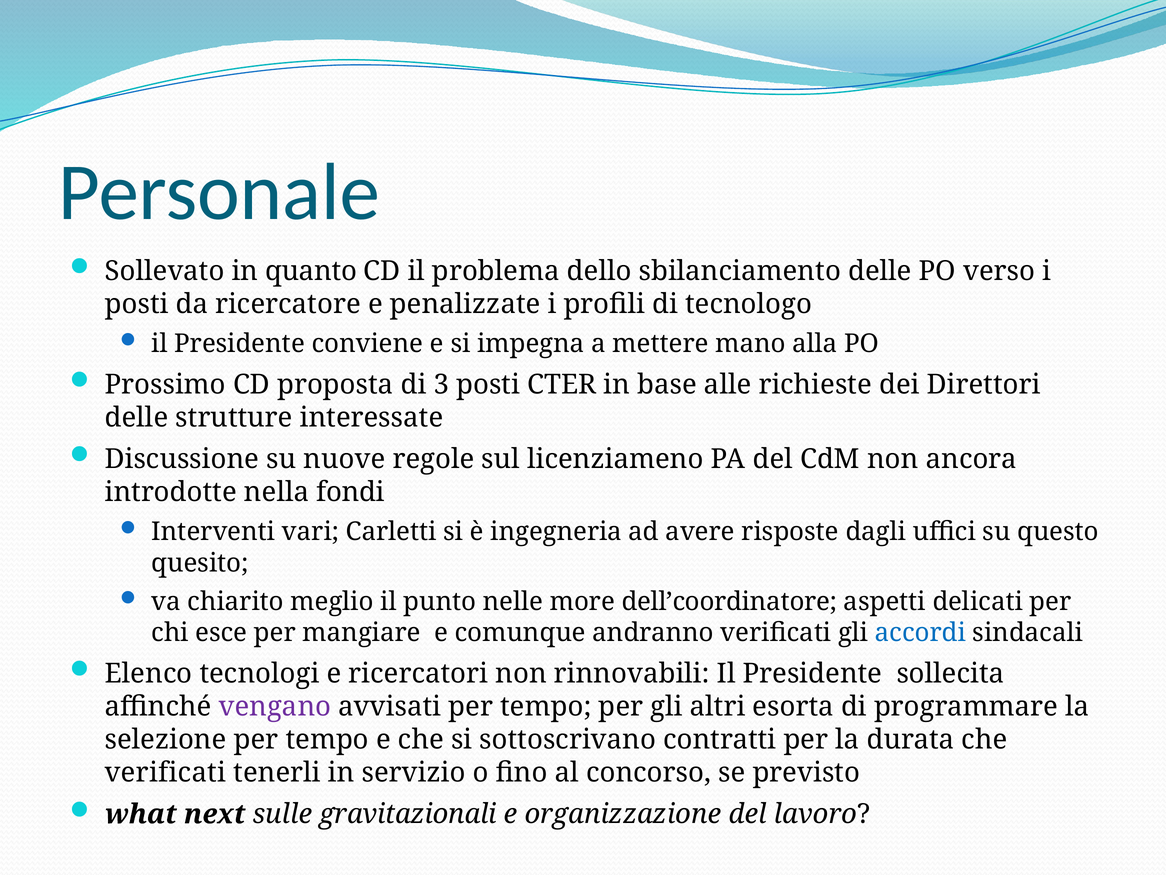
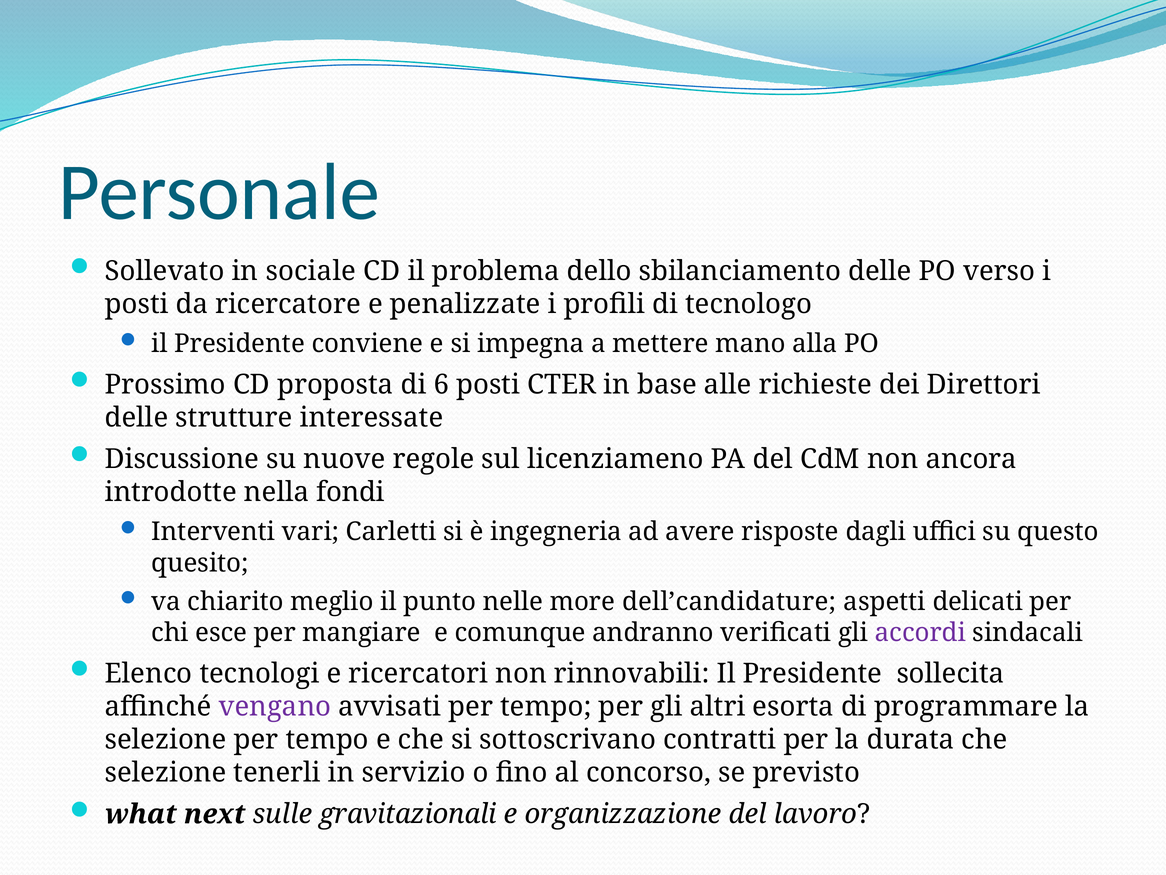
quanto: quanto -> sociale
3: 3 -> 6
dell’coordinatore: dell’coordinatore -> dell’candidature
accordi colour: blue -> purple
verificati at (165, 772): verificati -> selezione
